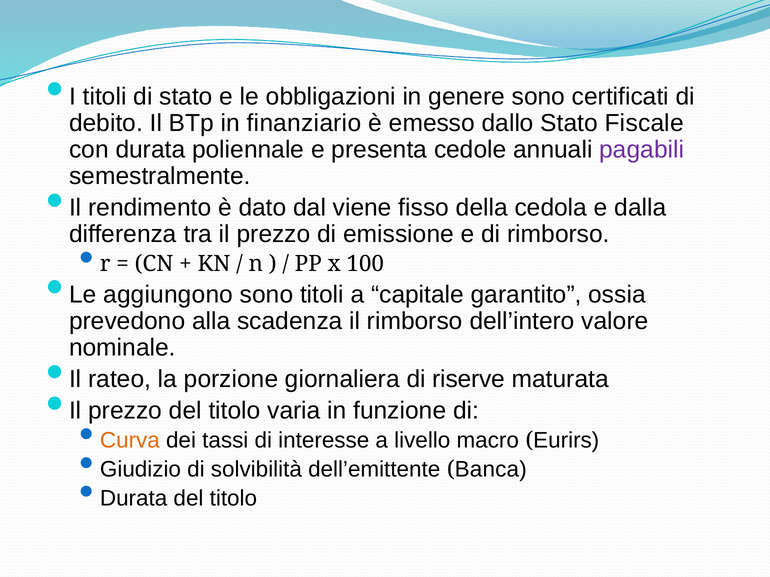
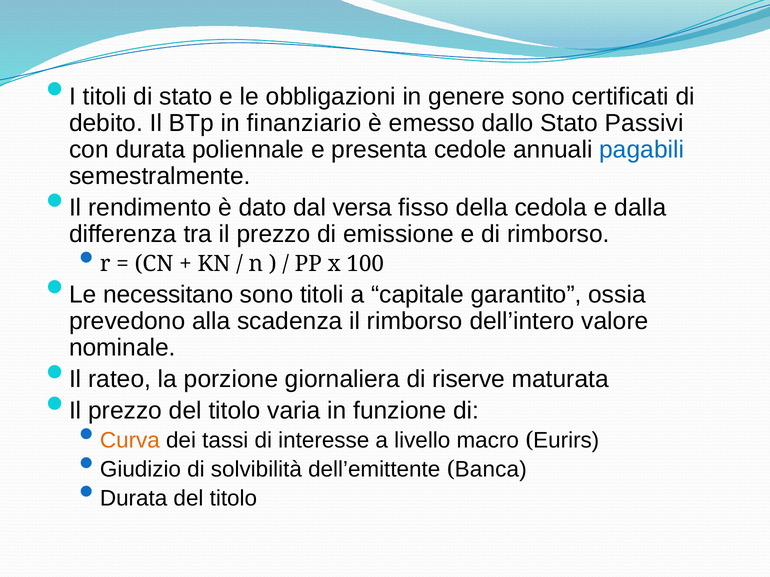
Fiscale: Fiscale -> Passivi
pagabili colour: purple -> blue
viene: viene -> versa
aggiungono: aggiungono -> necessitano
